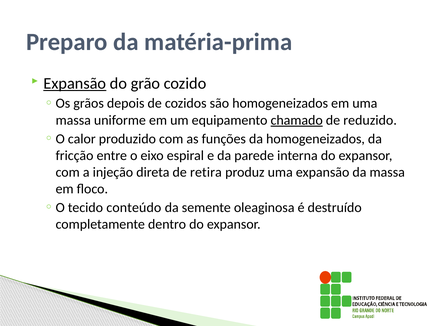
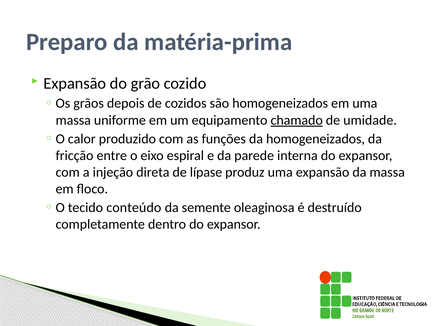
Expansão at (75, 84) underline: present -> none
reduzido: reduzido -> umidade
retira: retira -> lípase
